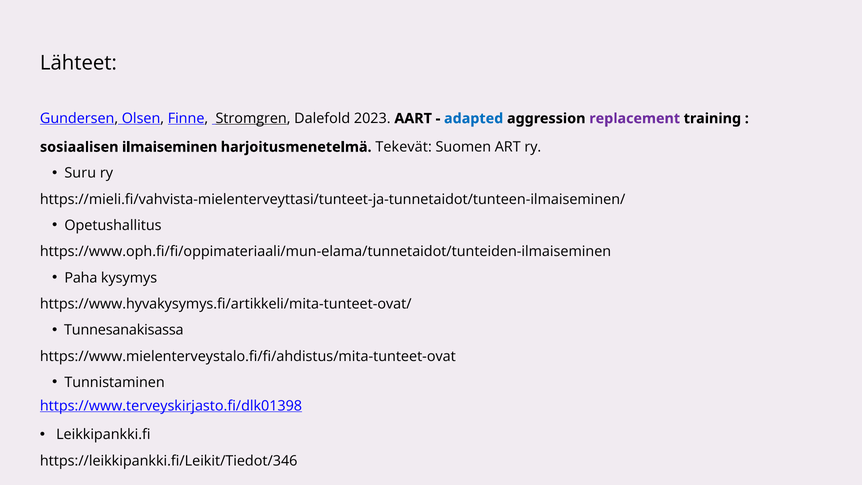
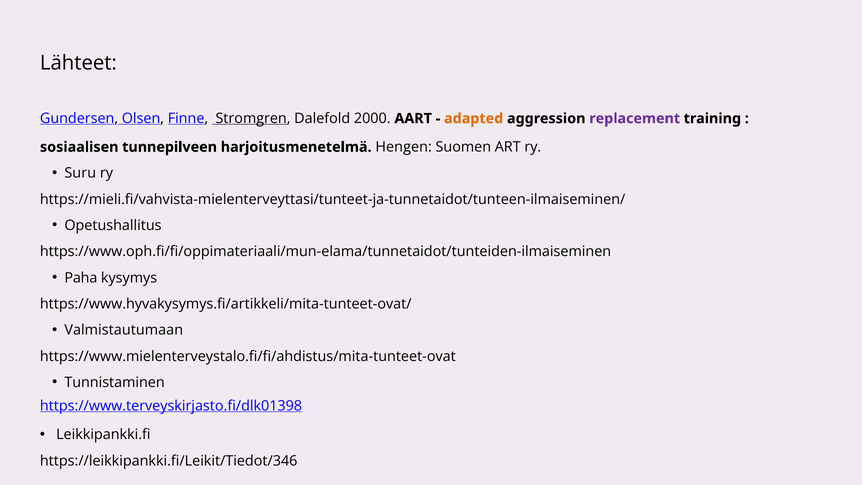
2023: 2023 -> 2000
adapted colour: blue -> orange
ilmaiseminen: ilmaiseminen -> tunnepilveen
Tekevät: Tekevät -> Hengen
Tunnesanakisassa: Tunnesanakisassa -> Valmistautumaan
